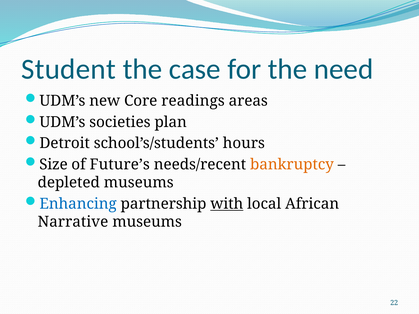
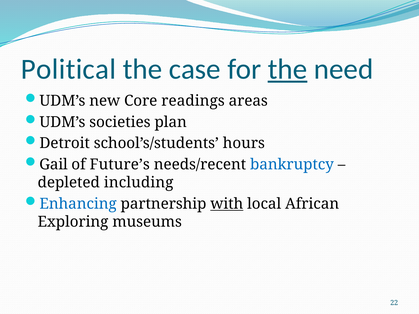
Student: Student -> Political
the at (287, 69) underline: none -> present
Size: Size -> Gail
bankruptcy colour: orange -> blue
depleted museums: museums -> including
Narrative: Narrative -> Exploring
